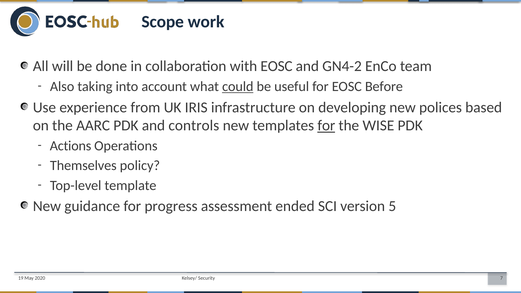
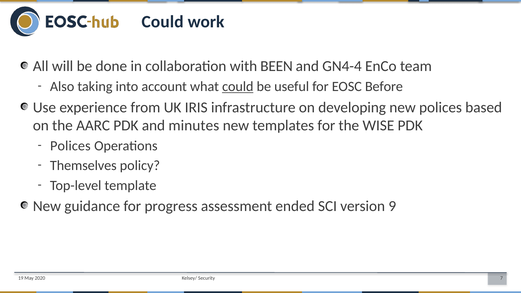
Scope at (163, 22): Scope -> Could
with EOSC: EOSC -> BEEN
GN4-2: GN4-2 -> GN4-4
controls: controls -> minutes
for at (326, 126) underline: present -> none
Actions at (71, 146): Actions -> Polices
5: 5 -> 9
